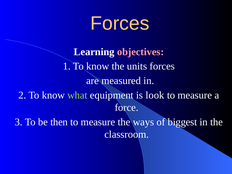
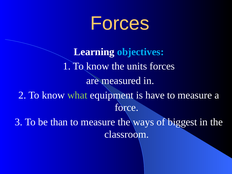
objectives colour: pink -> light blue
look: look -> have
then: then -> than
